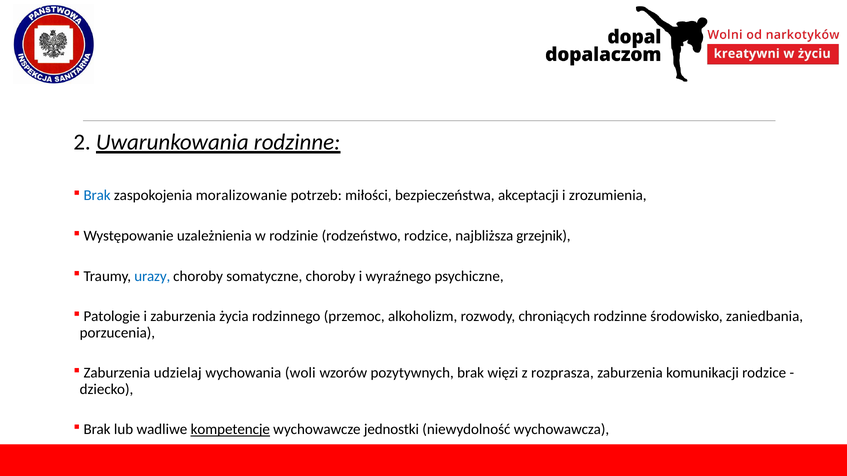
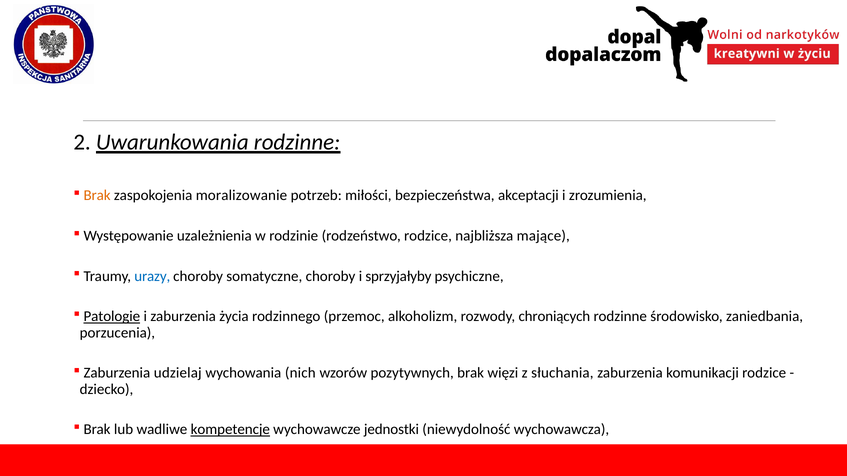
Brak at (97, 196) colour: blue -> orange
grzejnik: grzejnik -> mające
wyraźnego: wyraźnego -> sprzyjałyby
Patologie underline: none -> present
woli: woli -> nich
rozprasza: rozprasza -> słuchania
